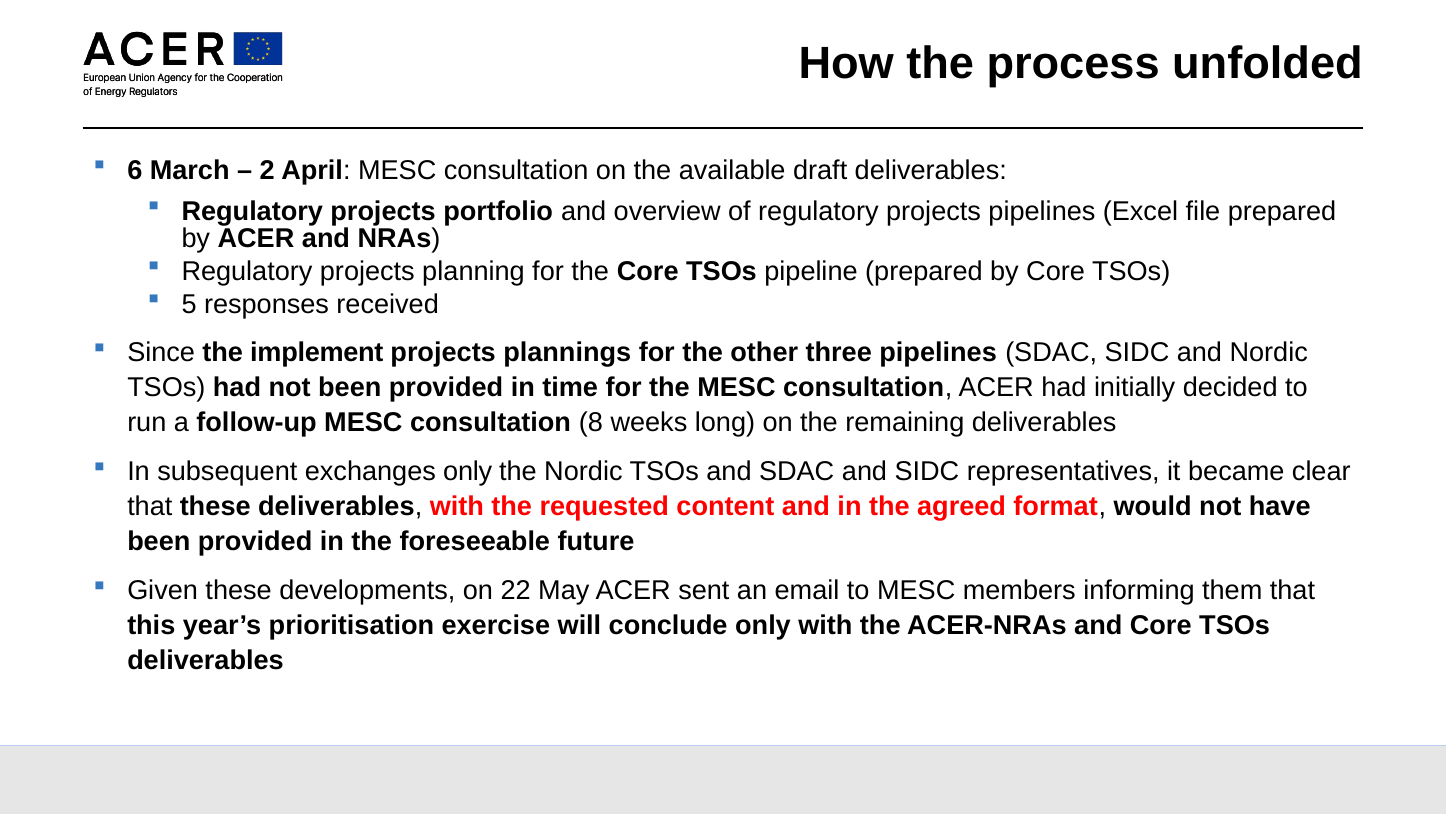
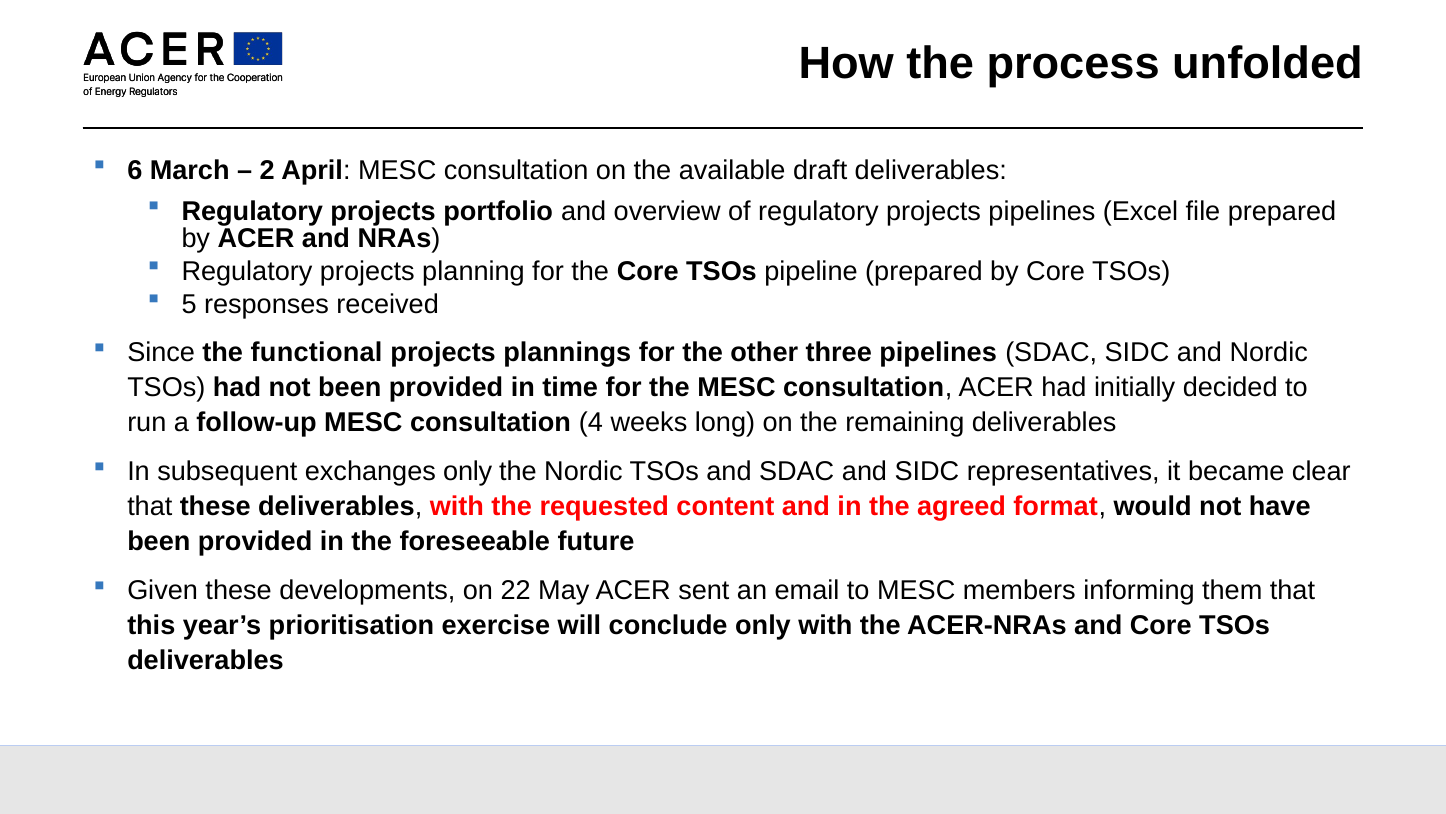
implement: implement -> functional
8: 8 -> 4
